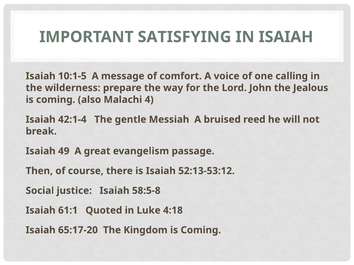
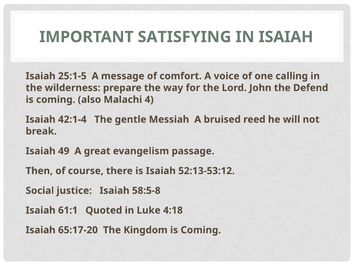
10:1-5: 10:1-5 -> 25:1-5
Jealous: Jealous -> Defend
